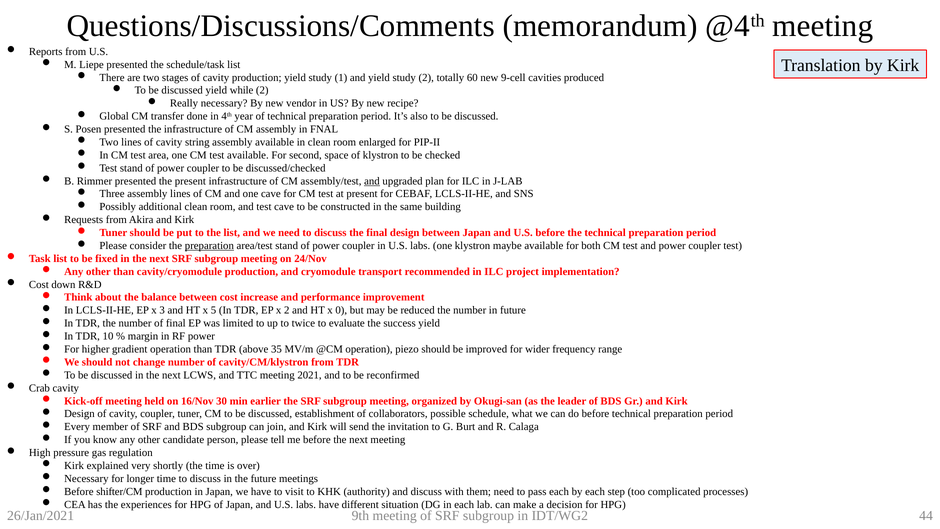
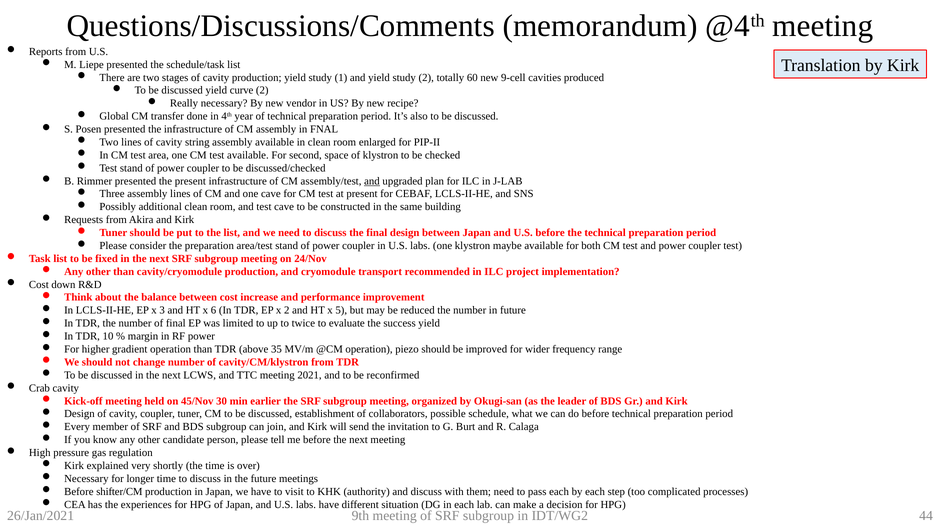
while: while -> curve
preparation at (209, 246) underline: present -> none
5: 5 -> 6
0: 0 -> 5
16/Nov: 16/Nov -> 45/Nov
